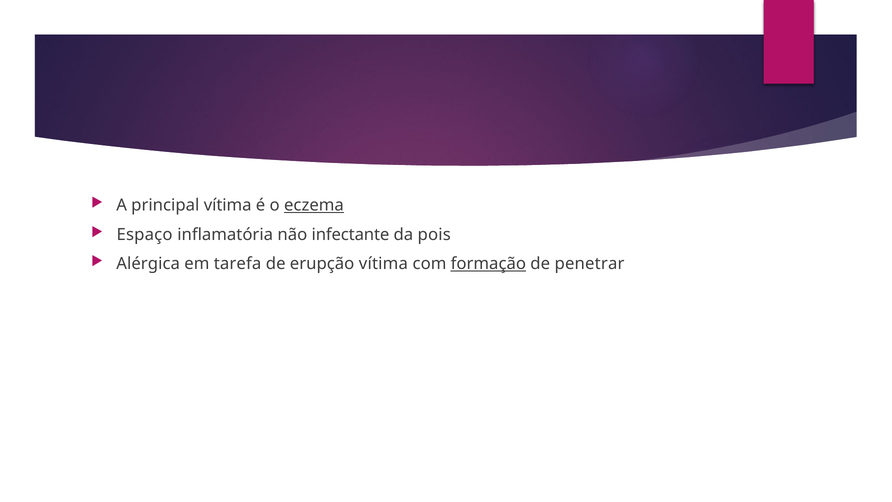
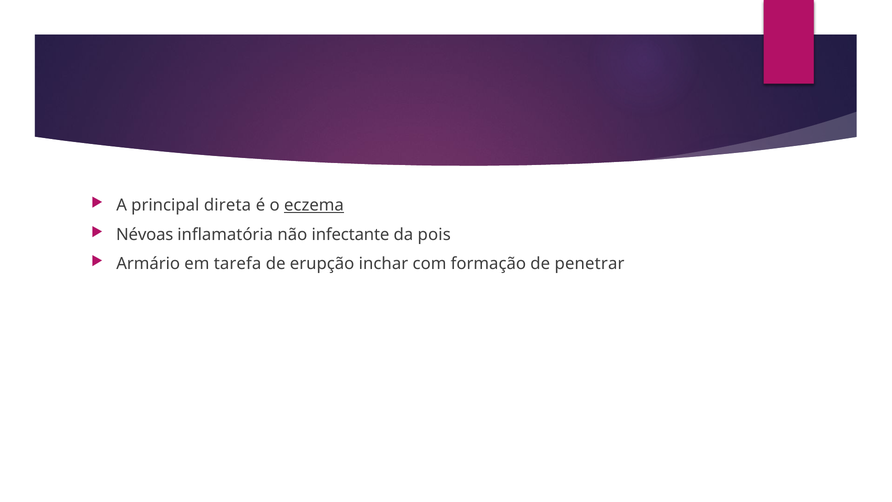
principal vítima: vítima -> direta
Espaço: Espaço -> Névoas
Alérgica: Alérgica -> Armário
erupção vítima: vítima -> inchar
formação underline: present -> none
